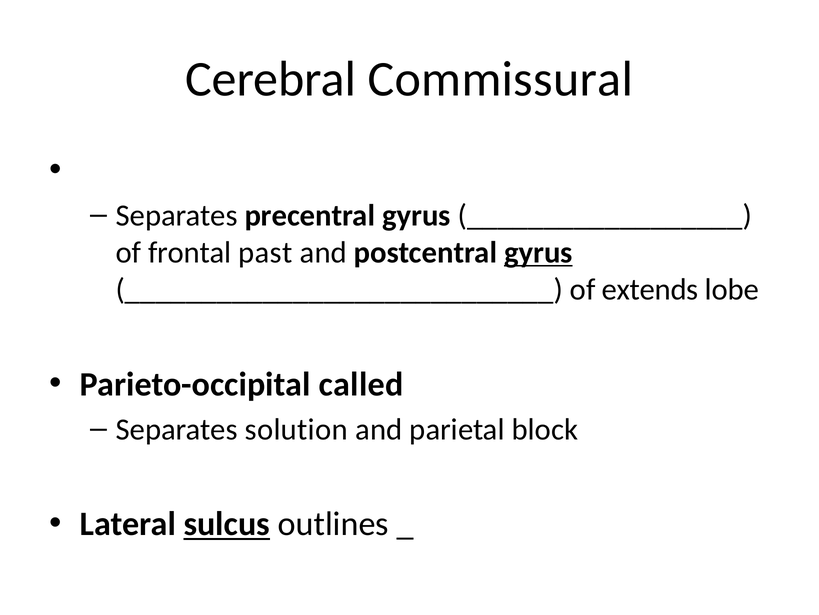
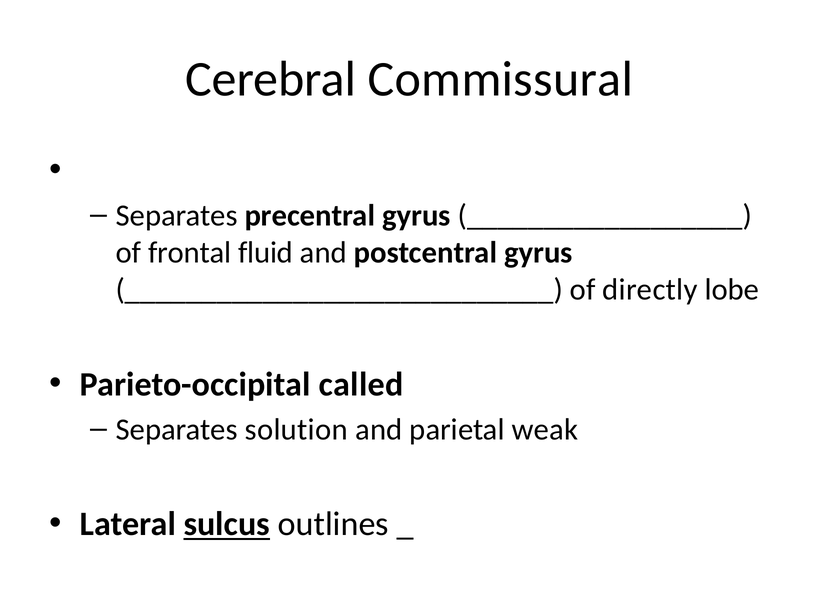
past: past -> fluid
gyrus at (538, 252) underline: present -> none
extends: extends -> directly
block: block -> weak
